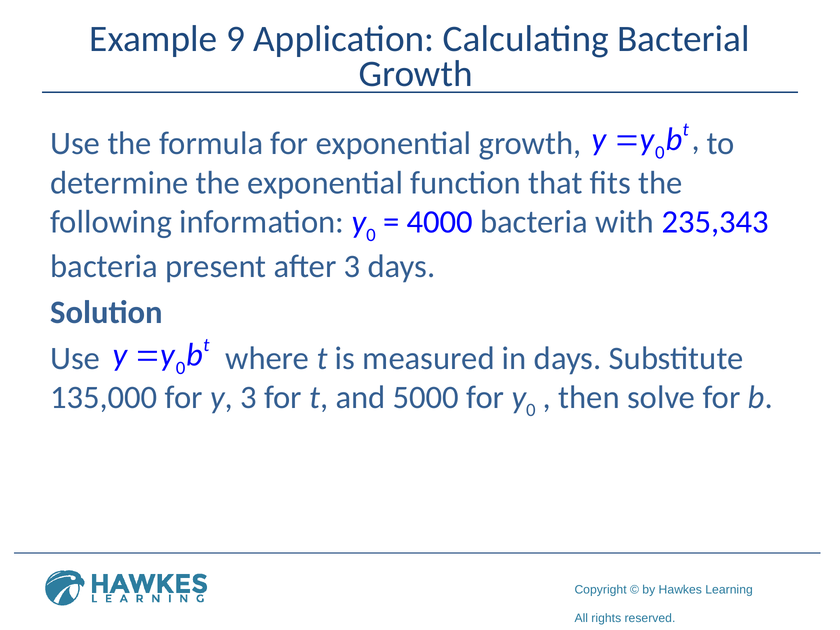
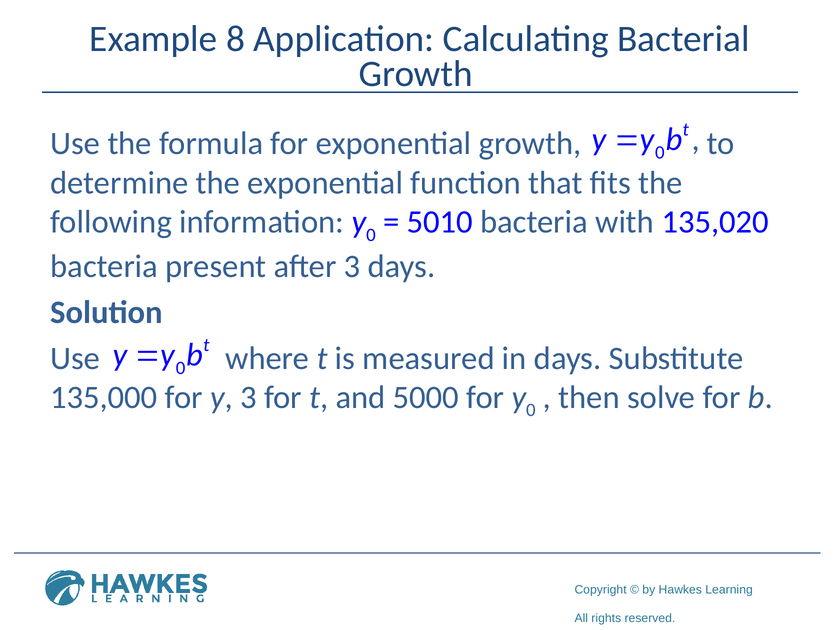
9: 9 -> 8
4000: 4000 -> 5010
235,343: 235,343 -> 135,020
